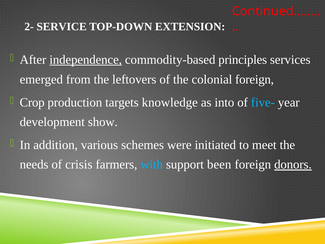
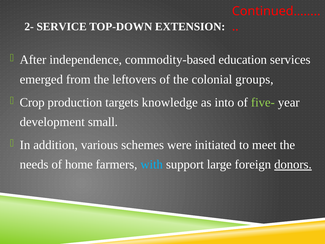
independence underline: present -> none
principles: principles -> education
colonial foreign: foreign -> groups
five- colour: light blue -> light green
show: show -> small
crisis: crisis -> home
been: been -> large
